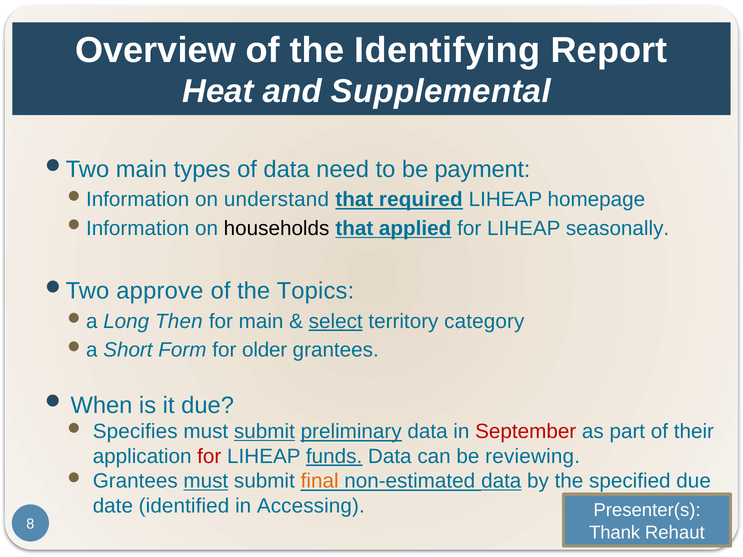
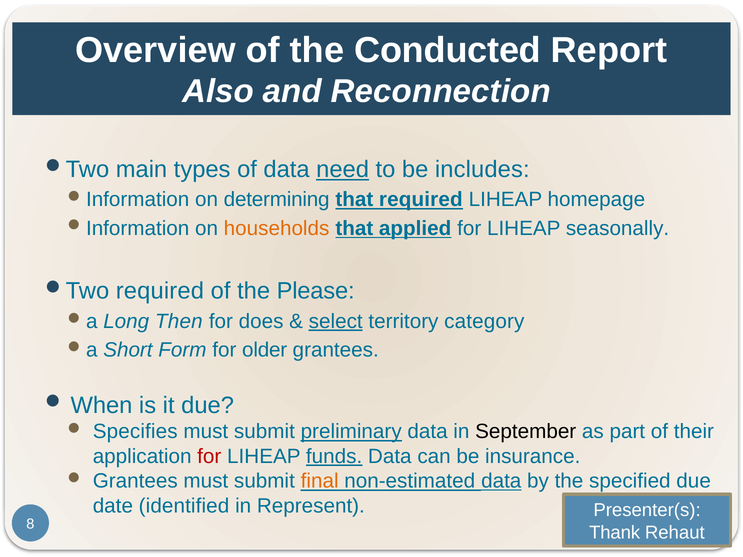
Identifying: Identifying -> Conducted
Heat: Heat -> Also
Supplemental: Supplemental -> Reconnection
need underline: none -> present
payment: payment -> includes
understand: understand -> determining
households colour: black -> orange
approve at (160, 291): approve -> required
Topics: Topics -> Please
for main: main -> does
submit at (264, 432) underline: present -> none
September colour: red -> black
reviewing: reviewing -> insurance
must at (206, 481) underline: present -> none
Accessing: Accessing -> Represent
